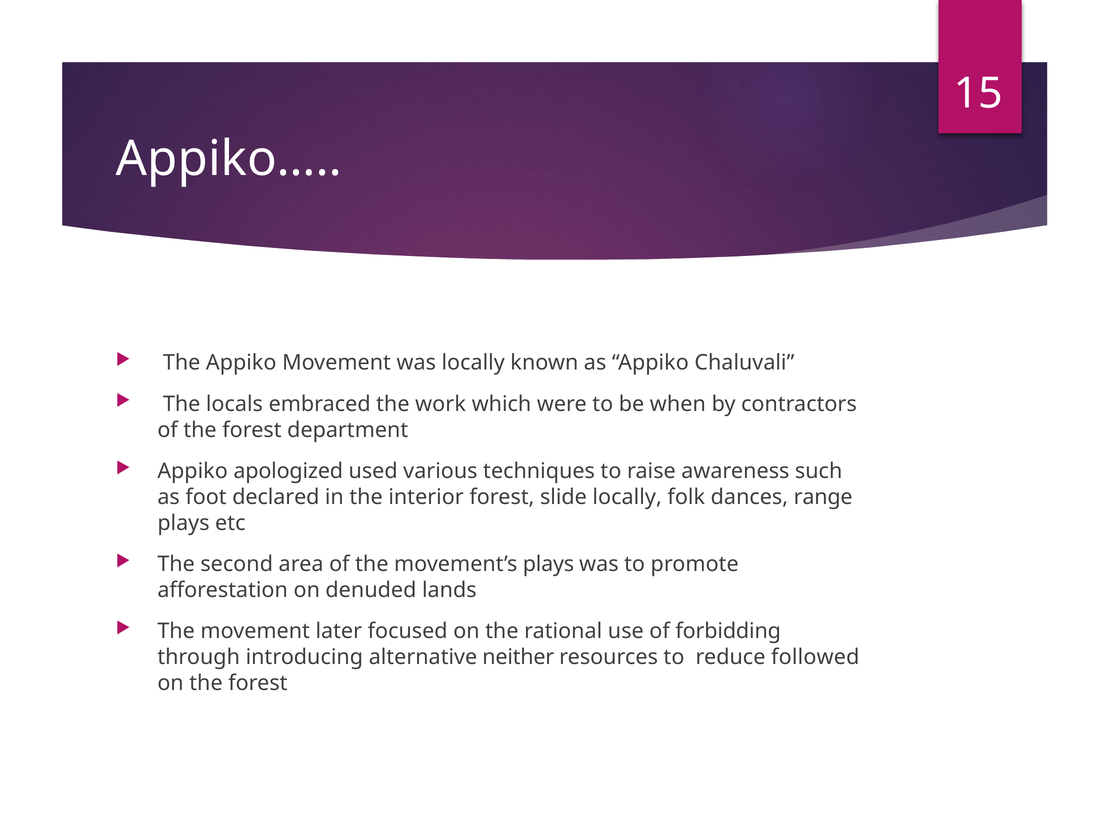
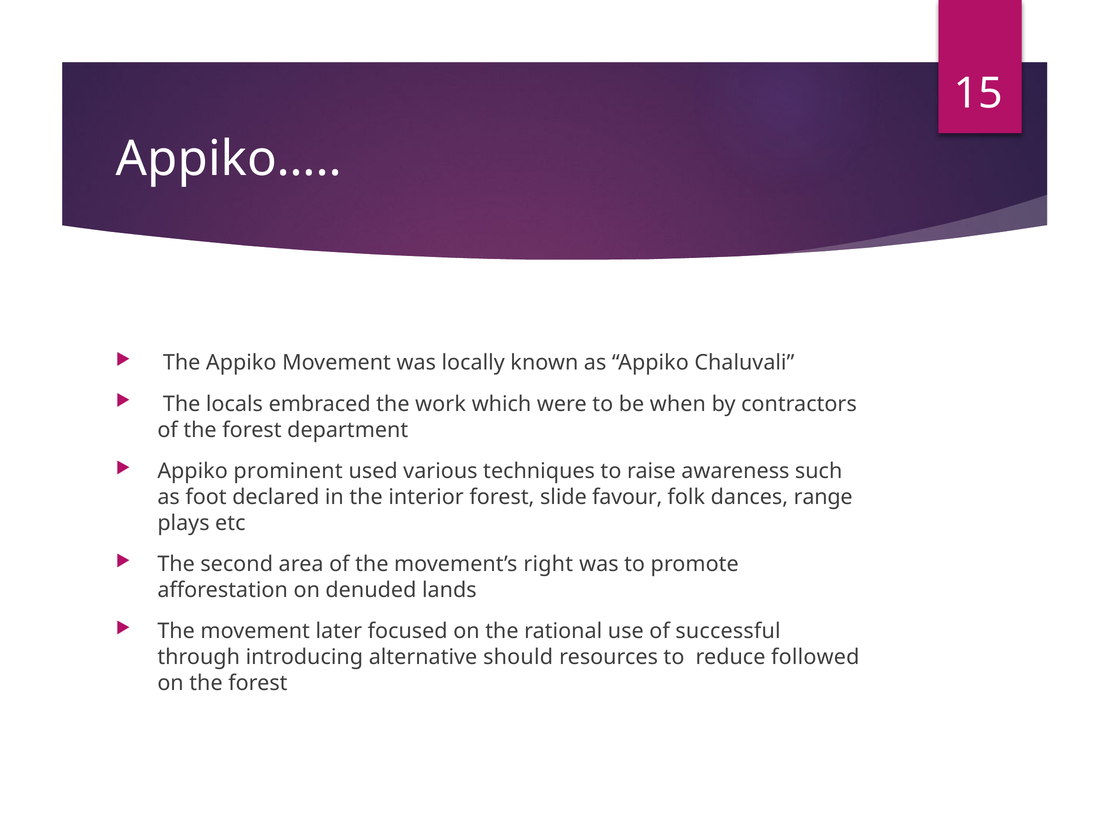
apologized: apologized -> prominent
slide locally: locally -> favour
movement’s plays: plays -> right
forbidding: forbidding -> successful
neither: neither -> should
